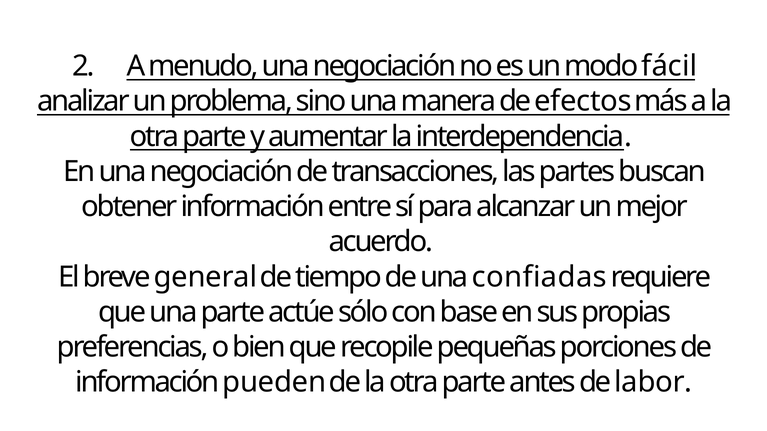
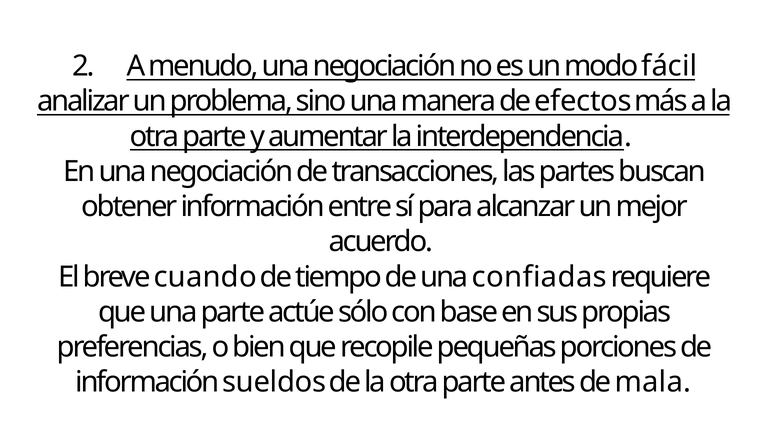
general: general -> cuando
pueden: pueden -> sueldos
labor: labor -> mala
